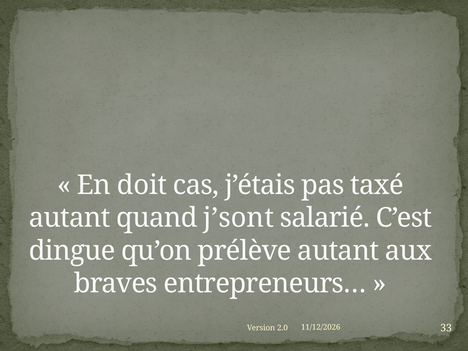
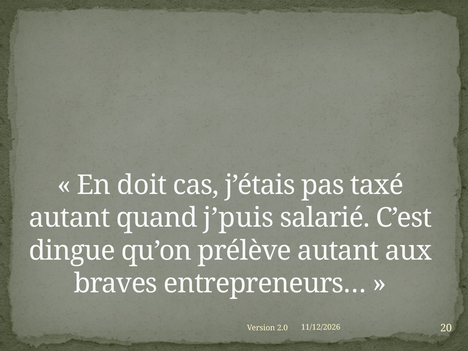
j’sont: j’sont -> j’puis
33: 33 -> 20
